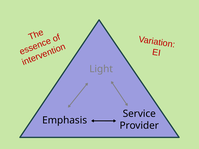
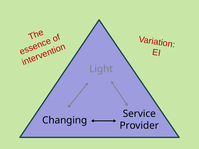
Emphasis: Emphasis -> Changing
